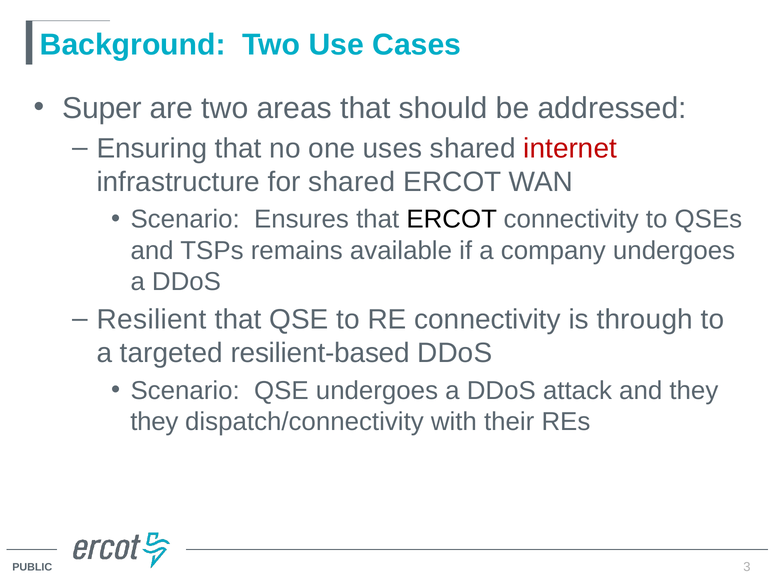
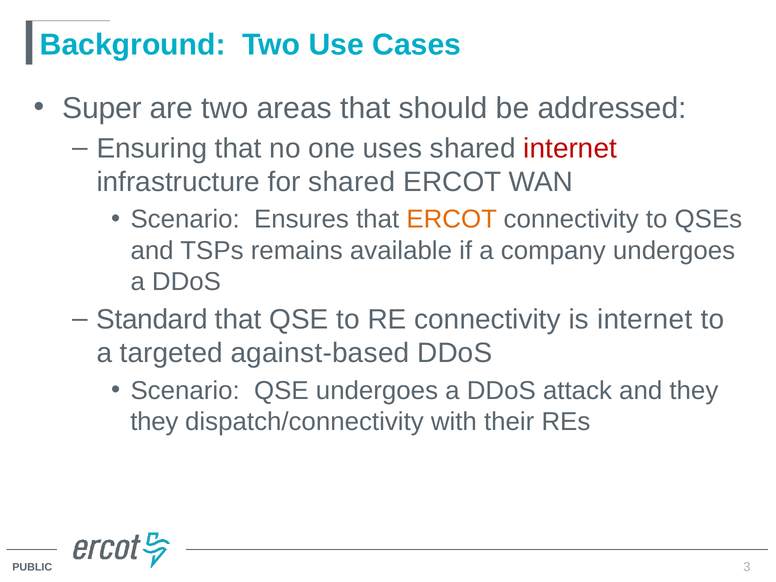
ERCOT at (452, 219) colour: black -> orange
Resilient: Resilient -> Standard
is through: through -> internet
resilient-based: resilient-based -> against-based
